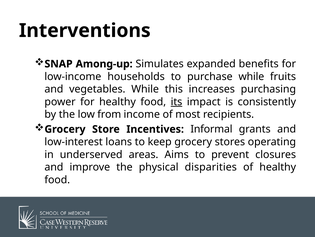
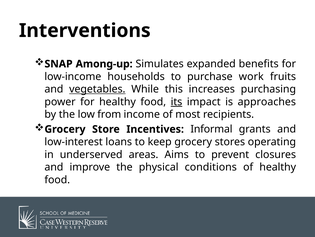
purchase while: while -> work
vegetables underline: none -> present
consistently: consistently -> approaches
disparities: disparities -> conditions
